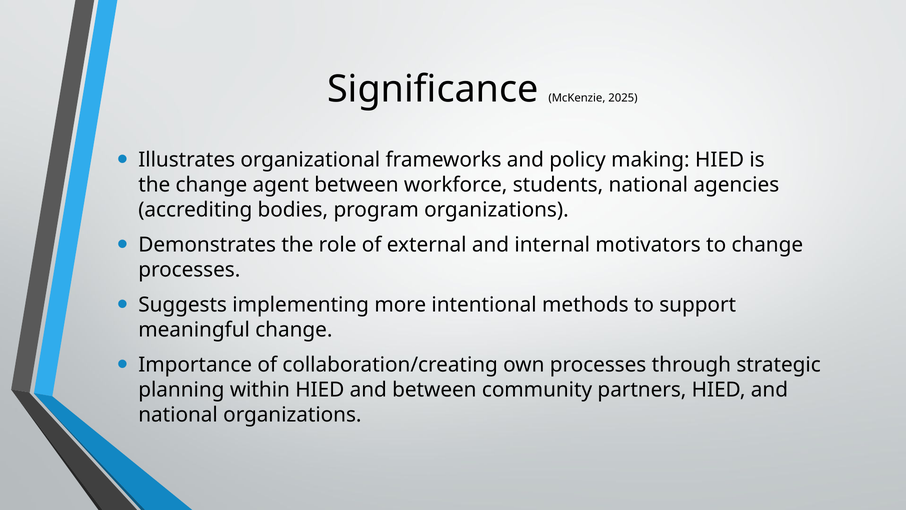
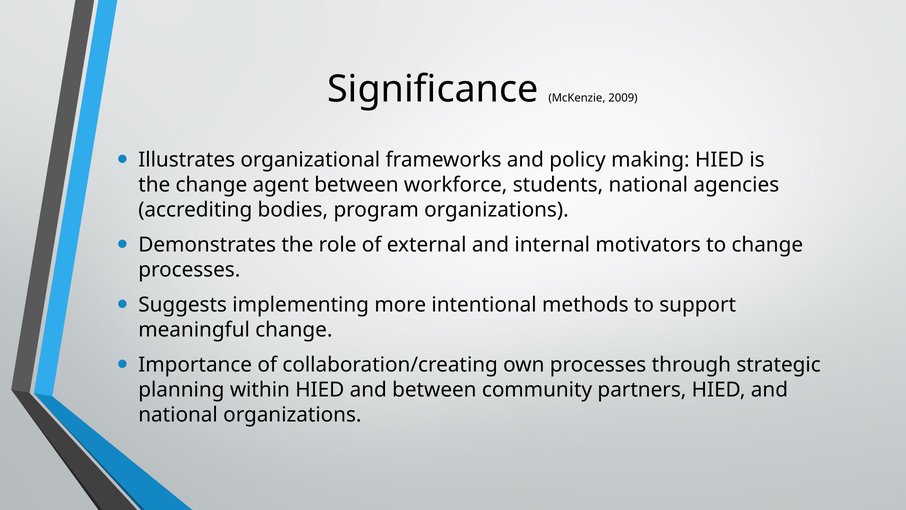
2025: 2025 -> 2009
